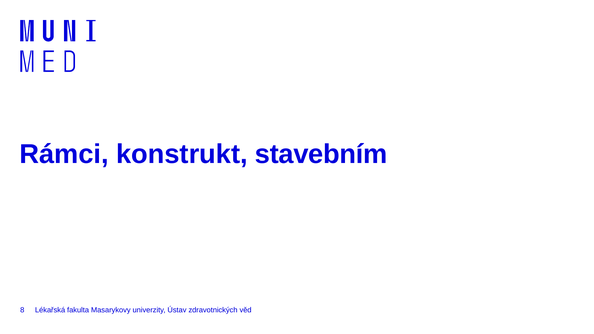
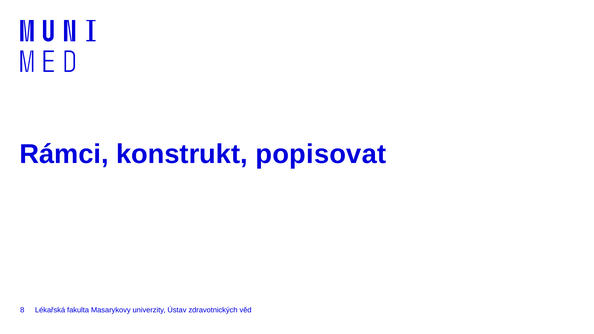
stavebním: stavebním -> popisovat
